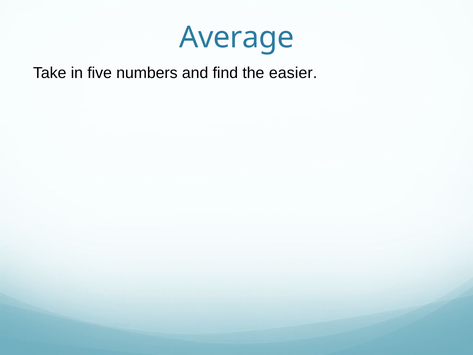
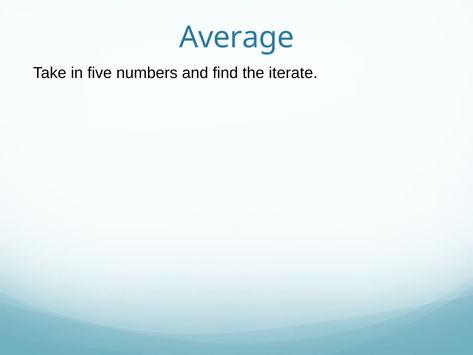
easier: easier -> iterate
